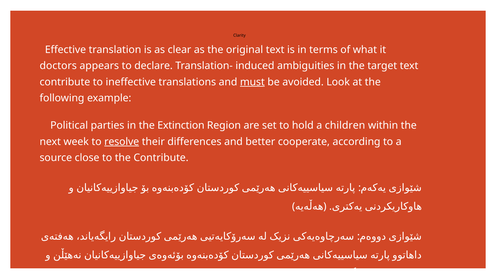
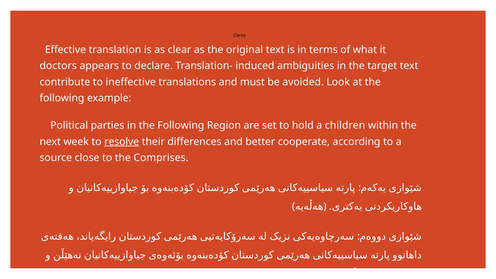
must underline: present -> none
in the Extinction: Extinction -> Following
the Contribute: Contribute -> Comprises
